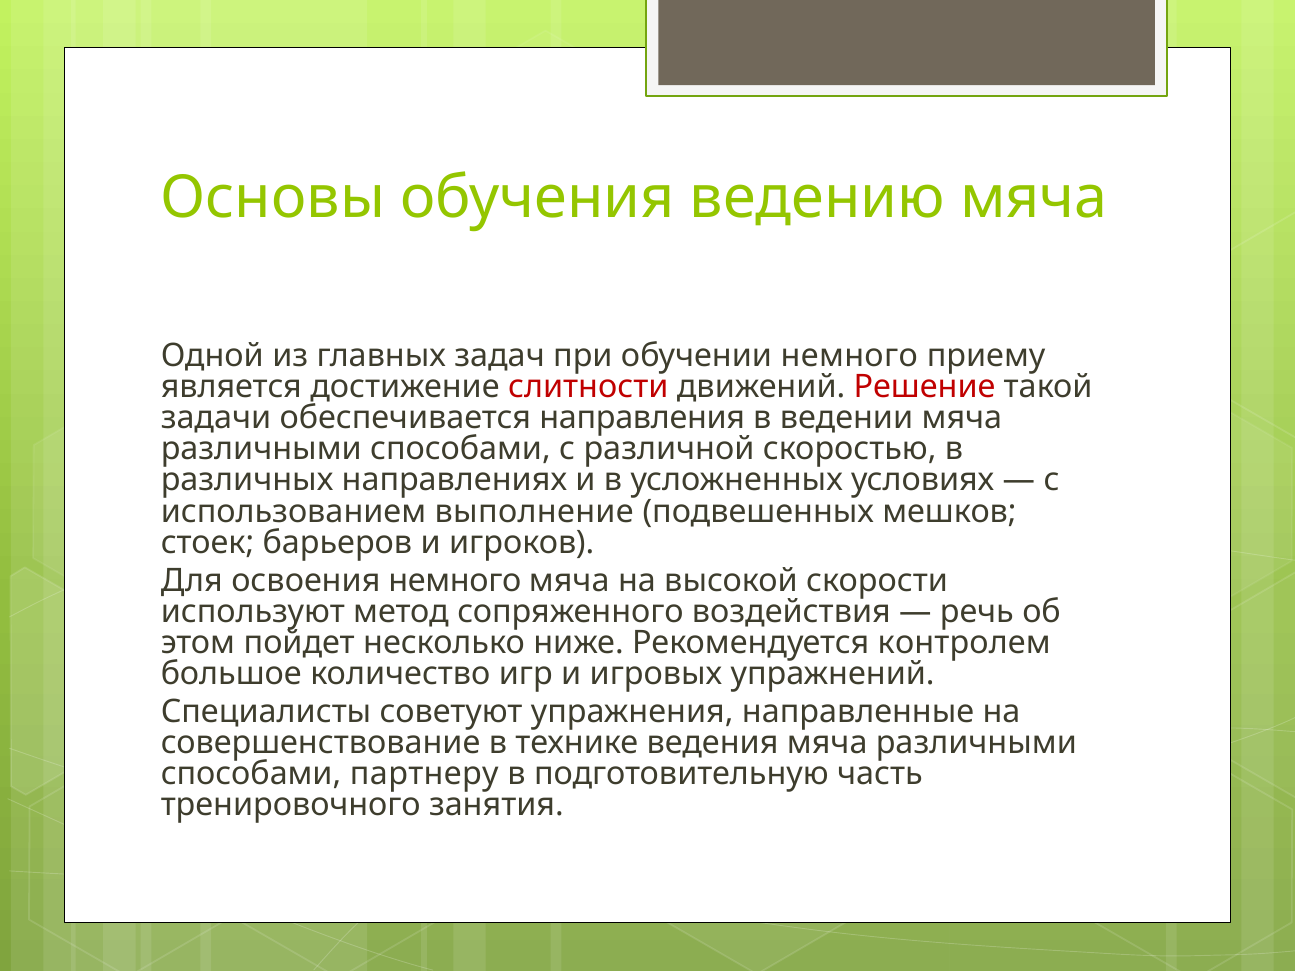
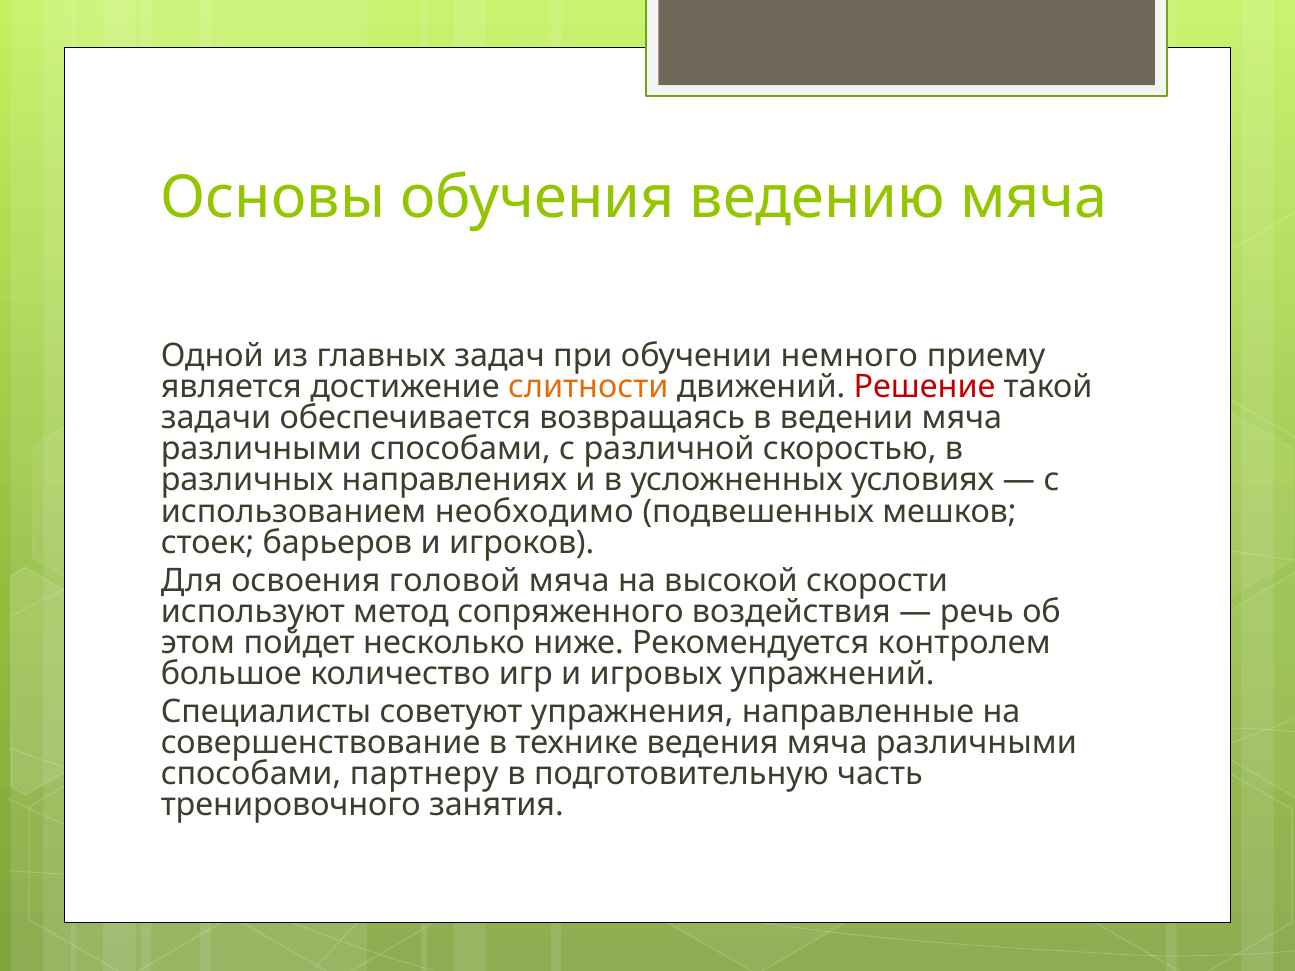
слитности colour: red -> orange
направления: направления -> возвращаясь
выполнение: выполнение -> необходимо
освоения немного: немного -> головой
